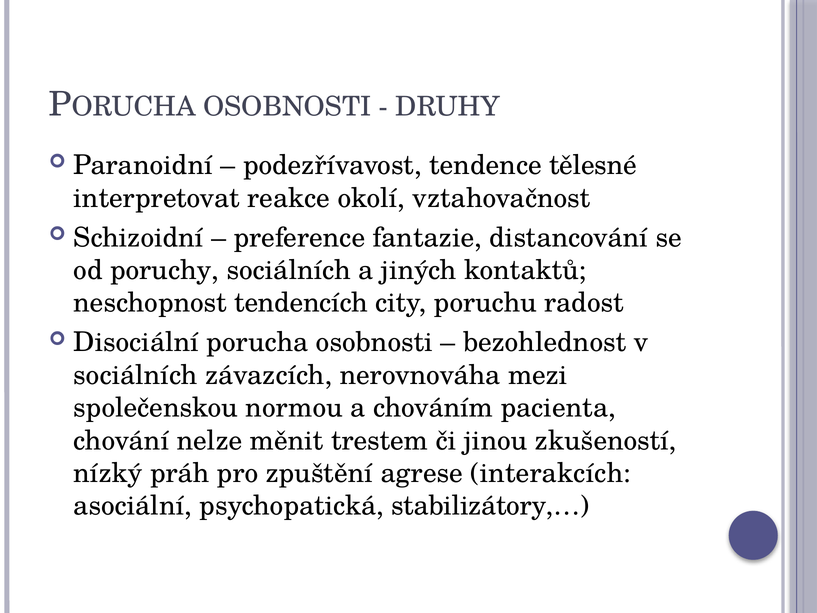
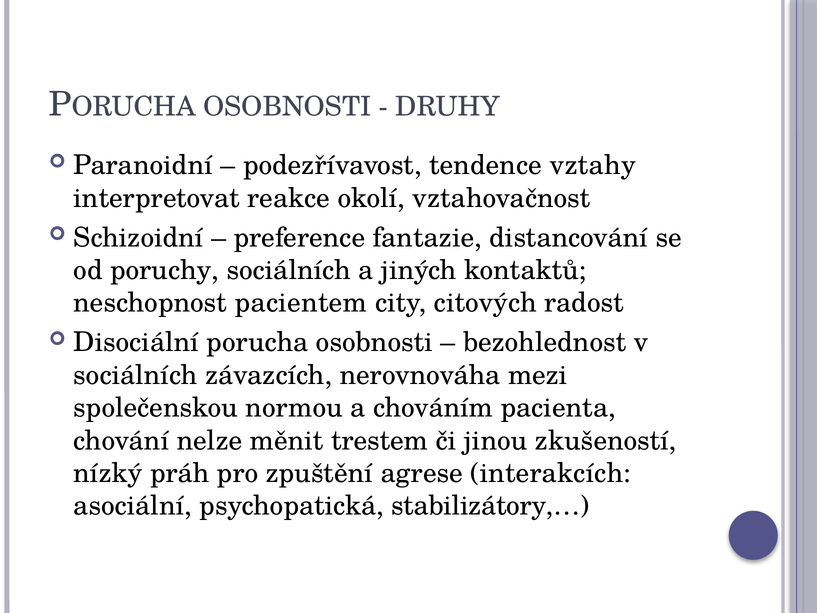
tělesné: tělesné -> vztahy
tendencích: tendencích -> pacientem
poruchu: poruchu -> citových
